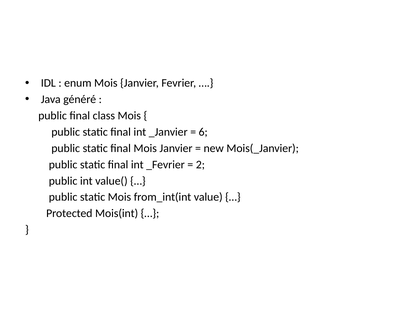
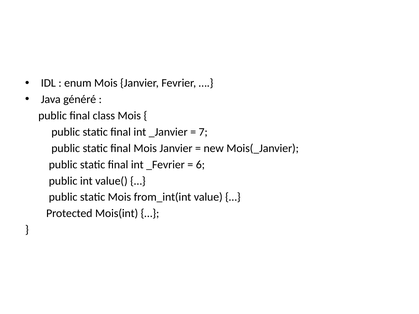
6: 6 -> 7
2: 2 -> 6
